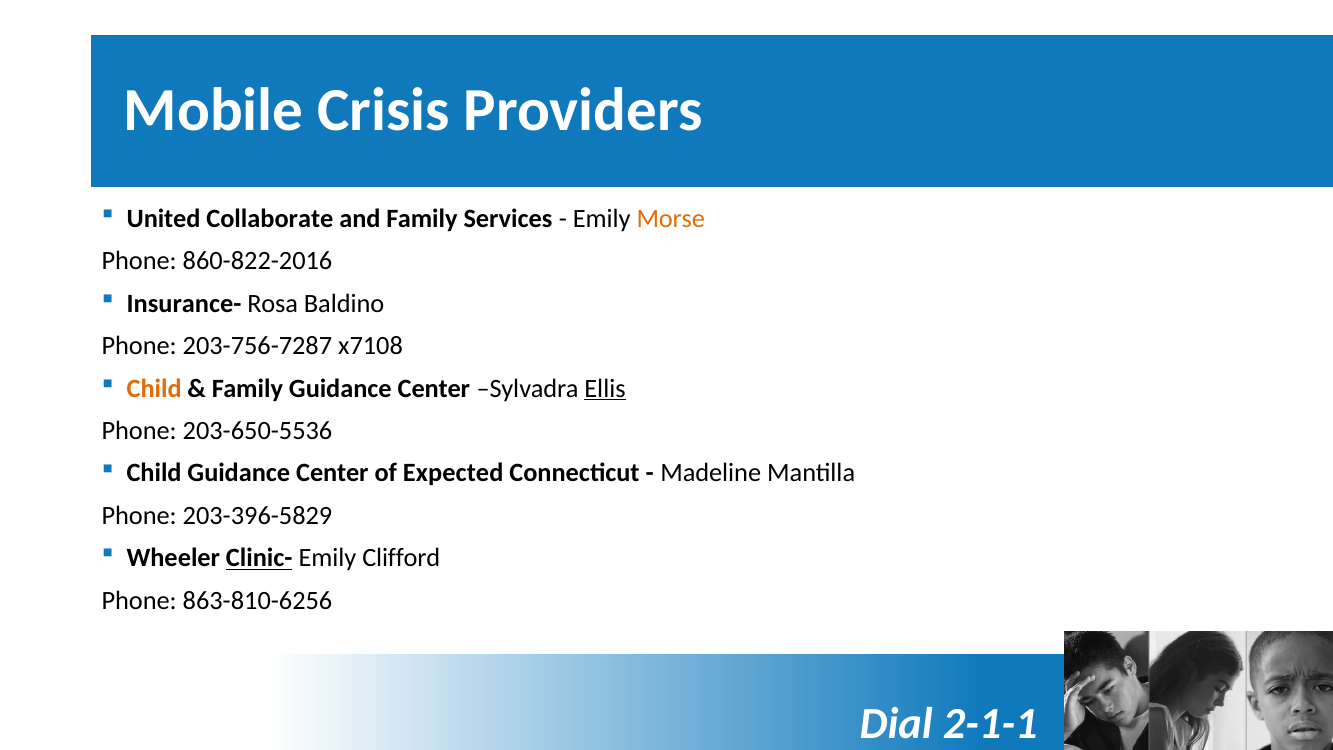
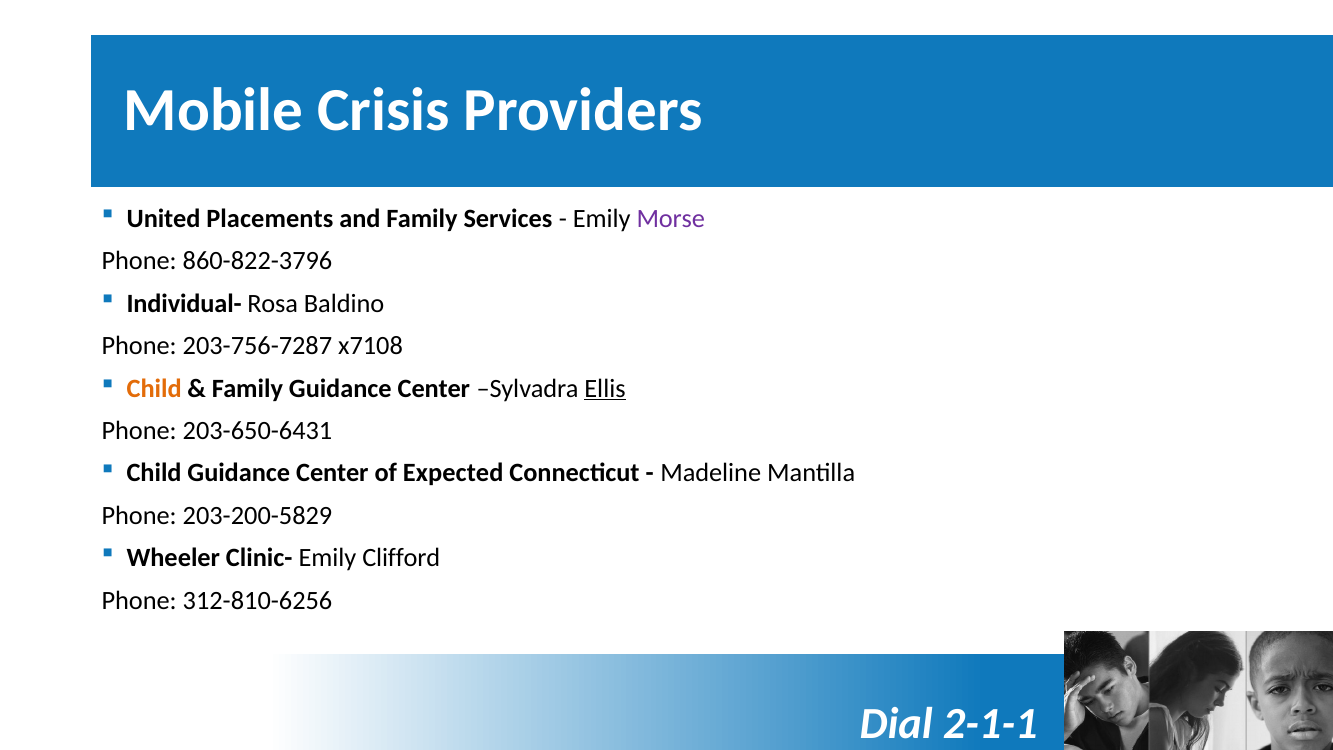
Collaborate: Collaborate -> Placements
Morse colour: orange -> purple
860-822-2016: 860-822-2016 -> 860-822-3796
Insurance-: Insurance- -> Individual-
203-650-5536: 203-650-5536 -> 203-650-6431
203-396-5829: 203-396-5829 -> 203-200-5829
Clinic- underline: present -> none
863-810-6256: 863-810-6256 -> 312-810-6256
